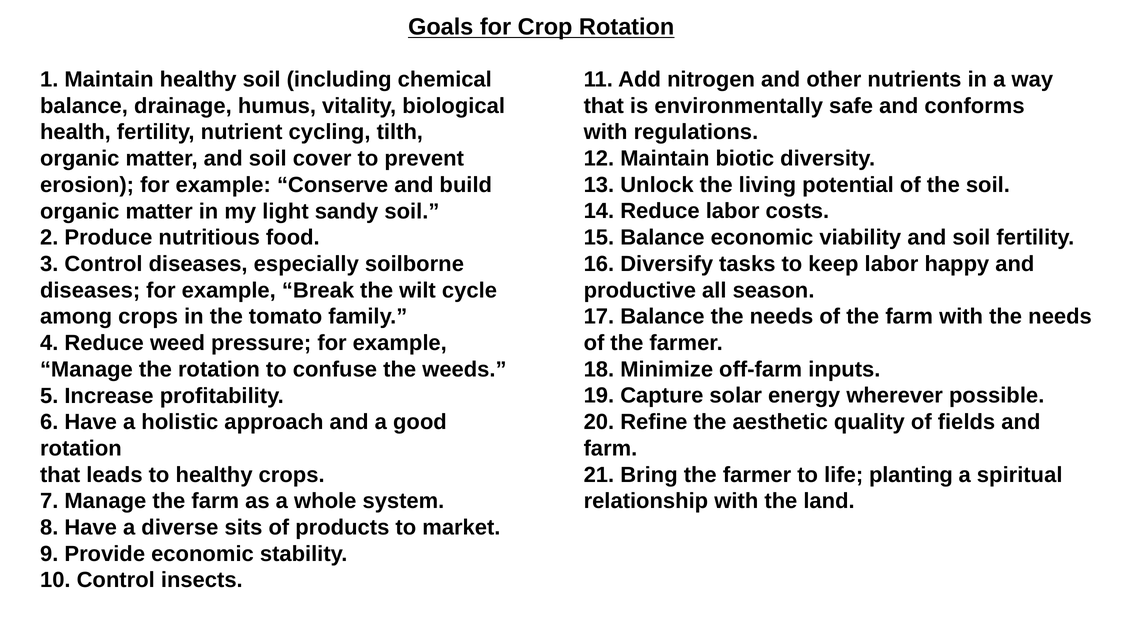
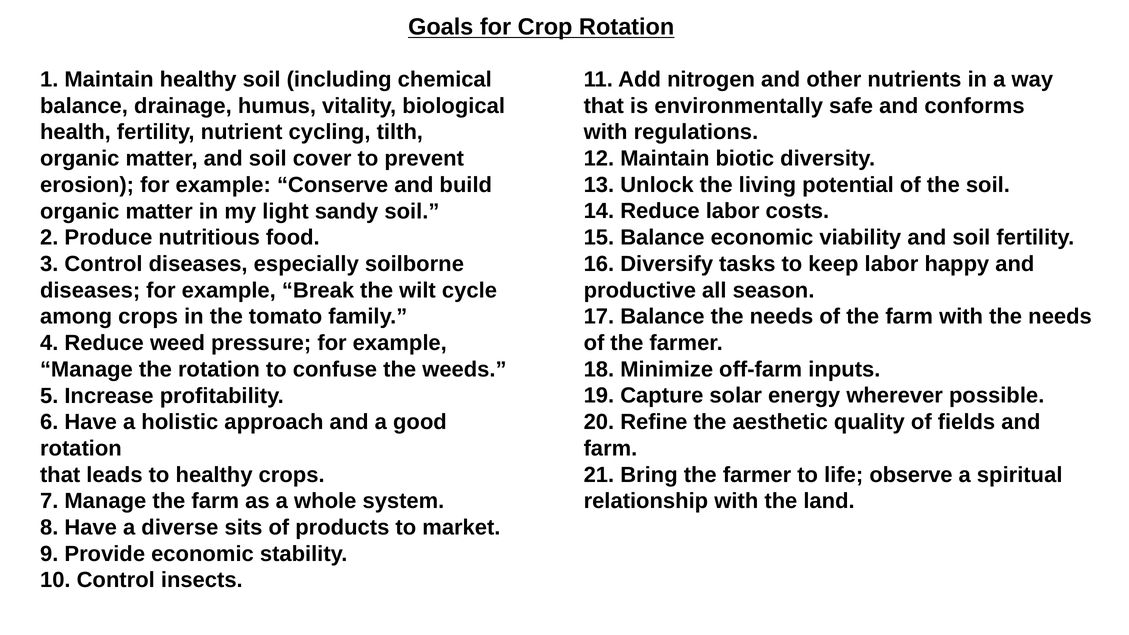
planting: planting -> observe
